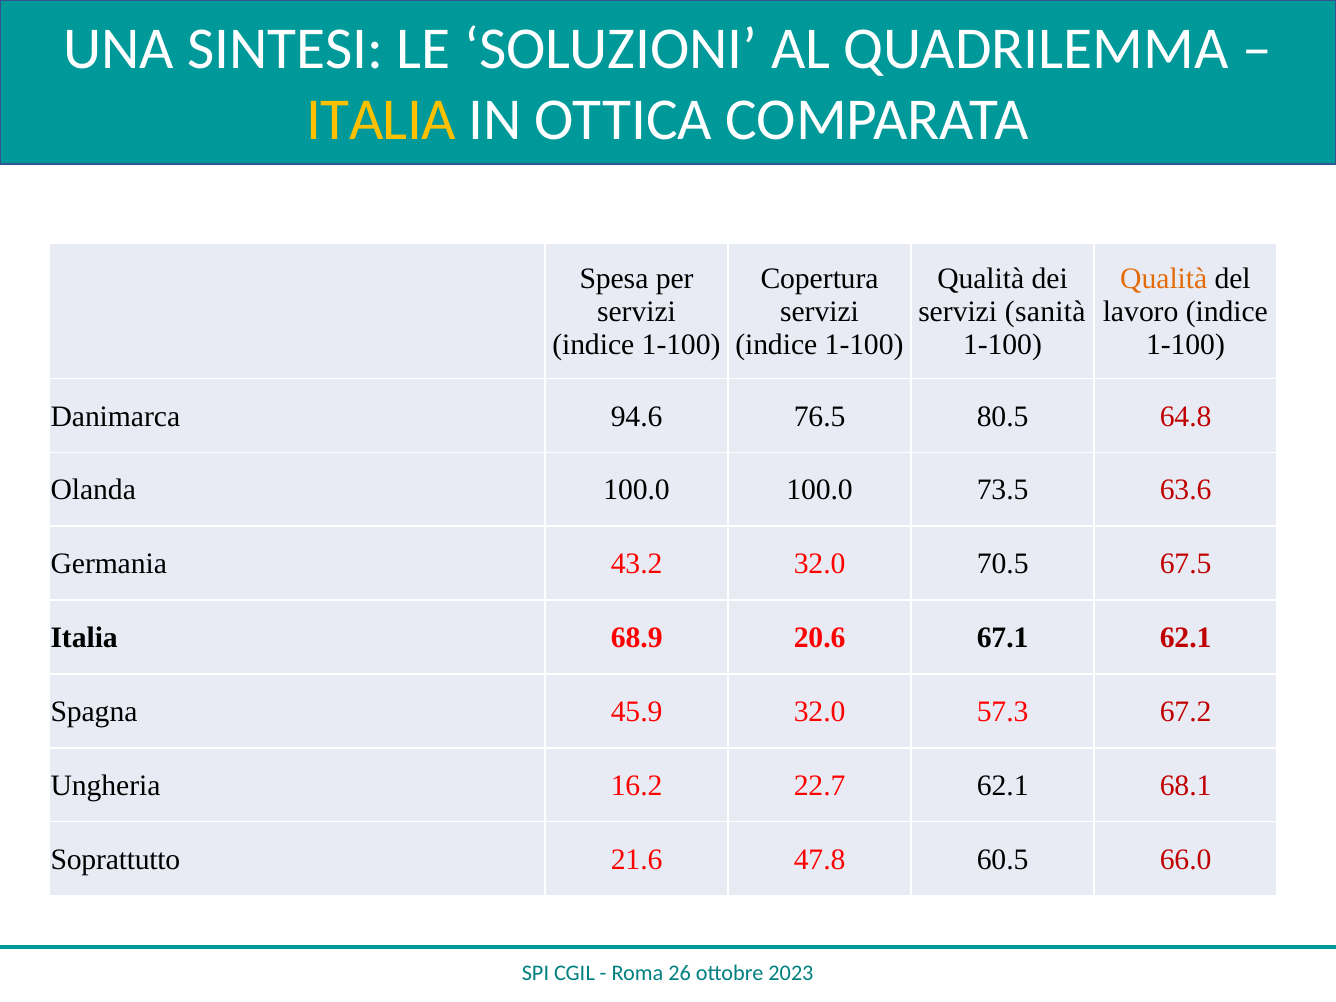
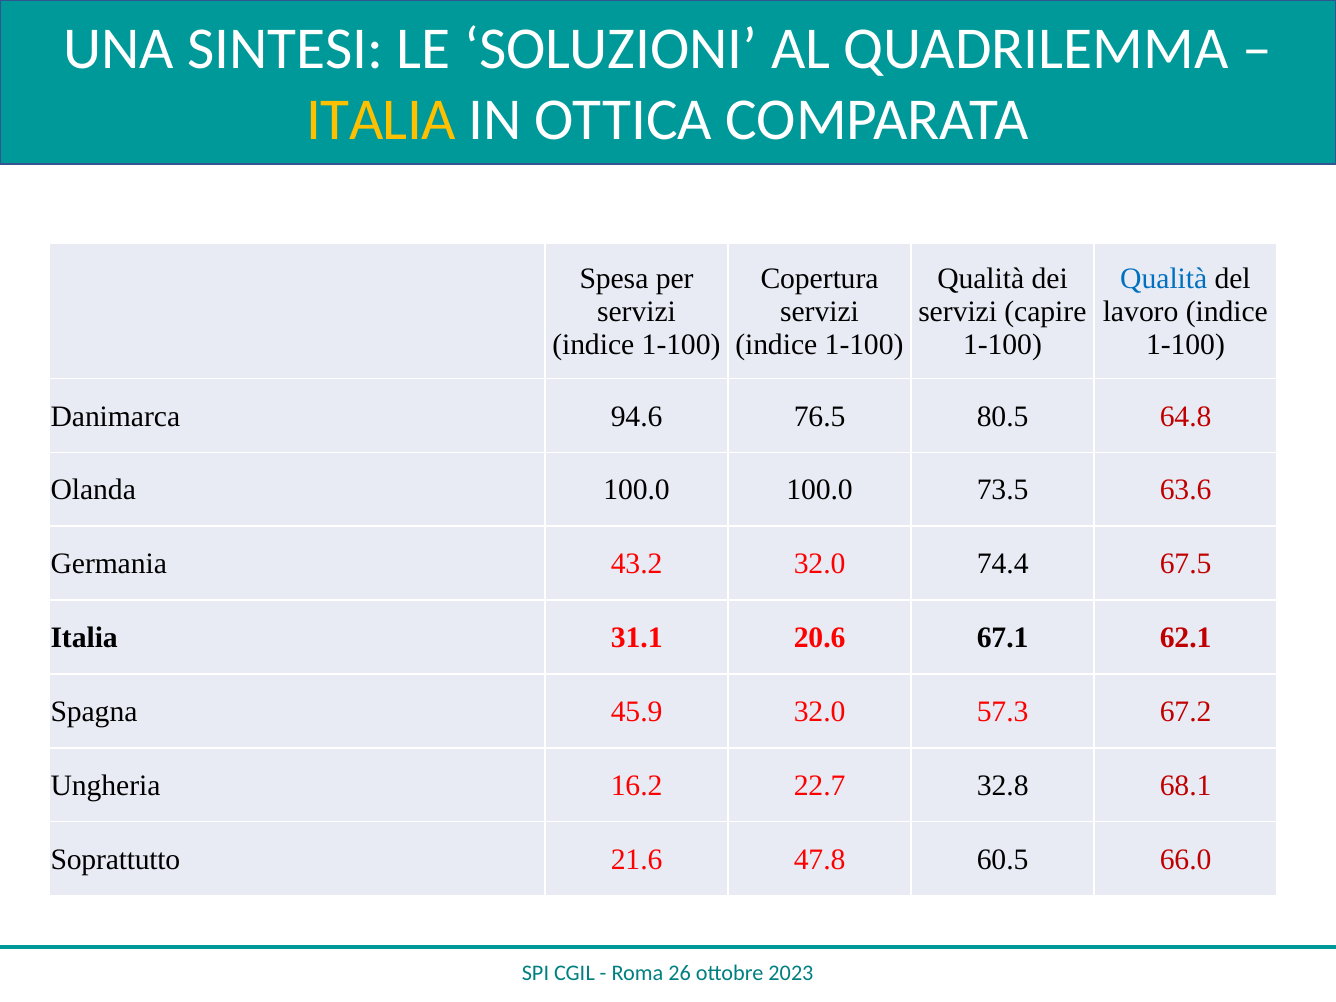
Qualità at (1164, 279) colour: orange -> blue
sanità: sanità -> capire
70.5: 70.5 -> 74.4
68.9: 68.9 -> 31.1
22.7 62.1: 62.1 -> 32.8
